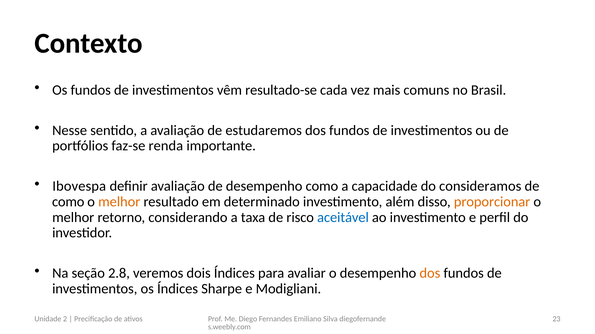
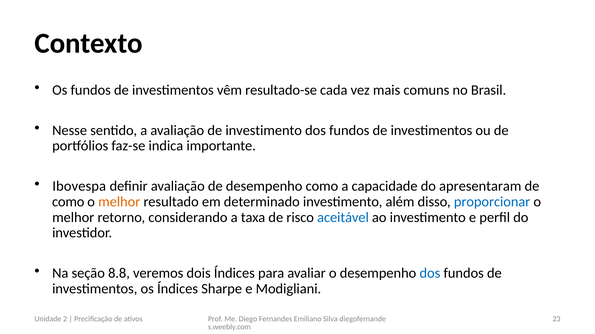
de estudaremos: estudaremos -> investimento
renda: renda -> indica
consideramos: consideramos -> apresentaram
proporcionar colour: orange -> blue
2.8: 2.8 -> 8.8
dos at (430, 274) colour: orange -> blue
